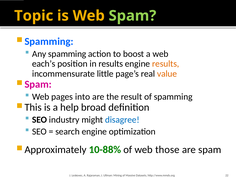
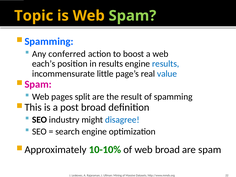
Any spamming: spamming -> conferred
results at (166, 64) colour: orange -> blue
value colour: orange -> blue
into: into -> split
help: help -> post
10-88%: 10-88% -> 10-10%
web those: those -> broad
